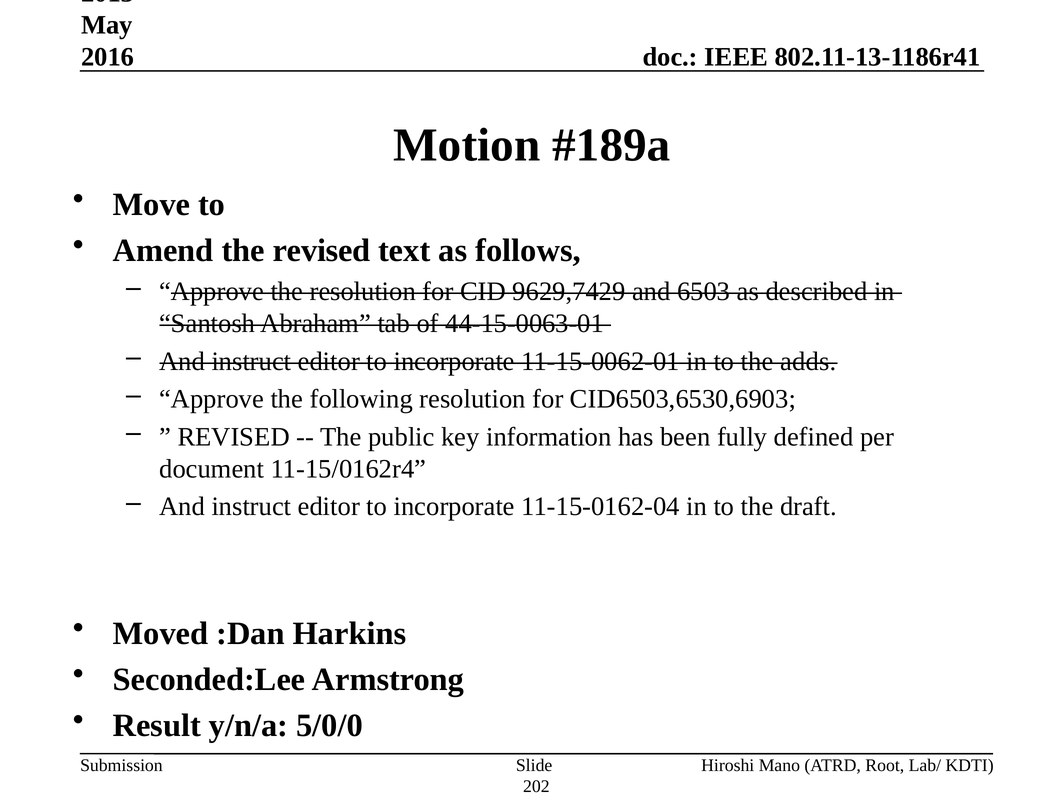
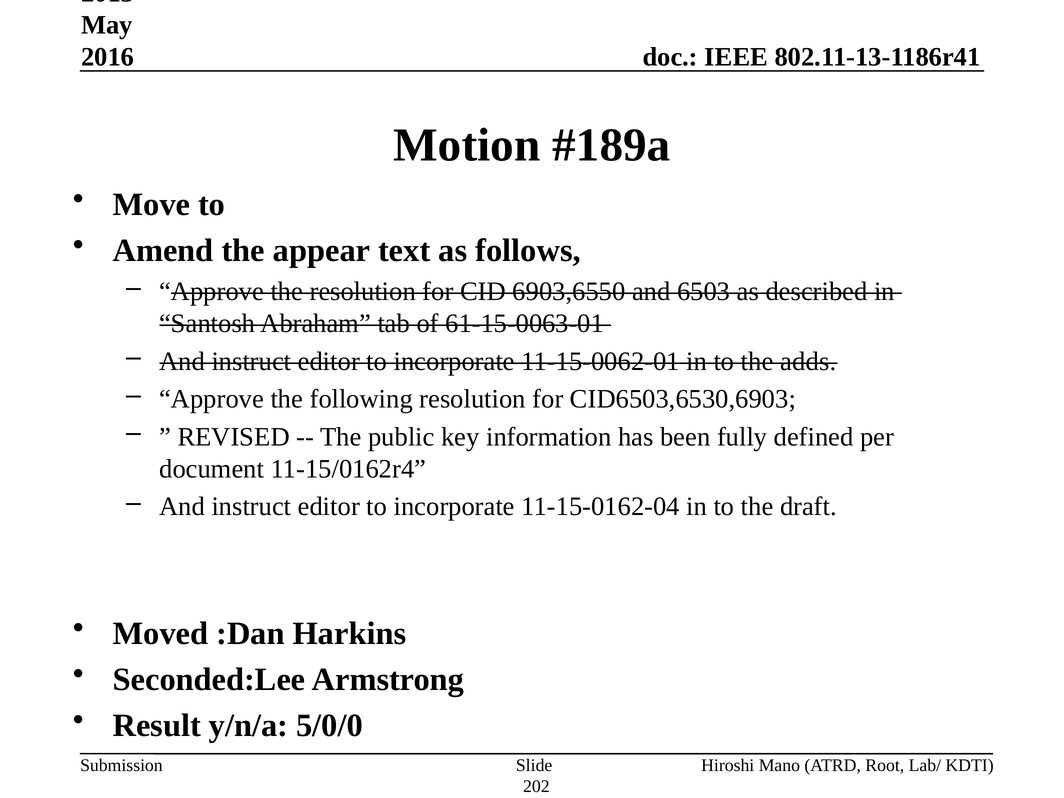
the revised: revised -> appear
9629,7429: 9629,7429 -> 6903,6550
44-15-0063-01: 44-15-0063-01 -> 61-15-0063-01
